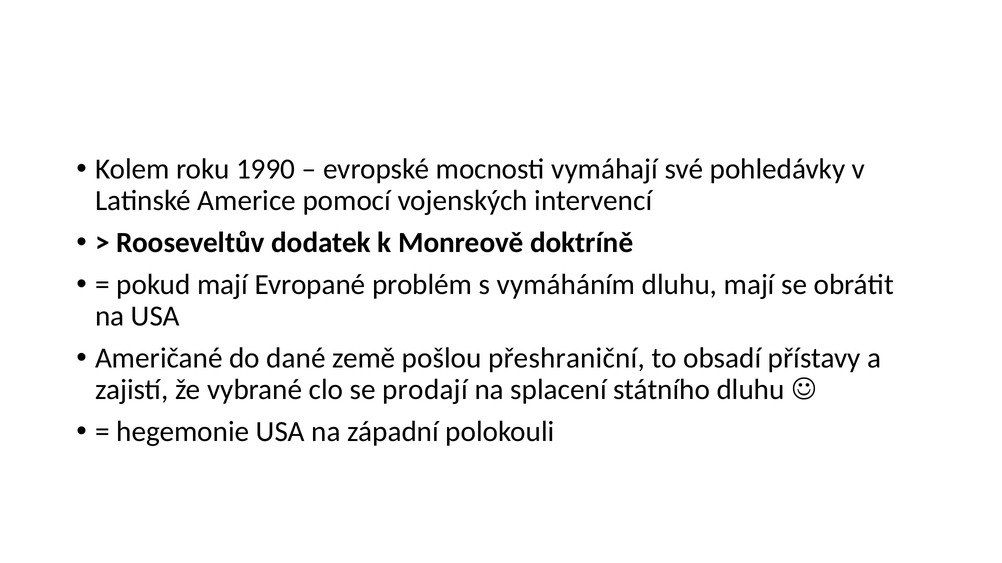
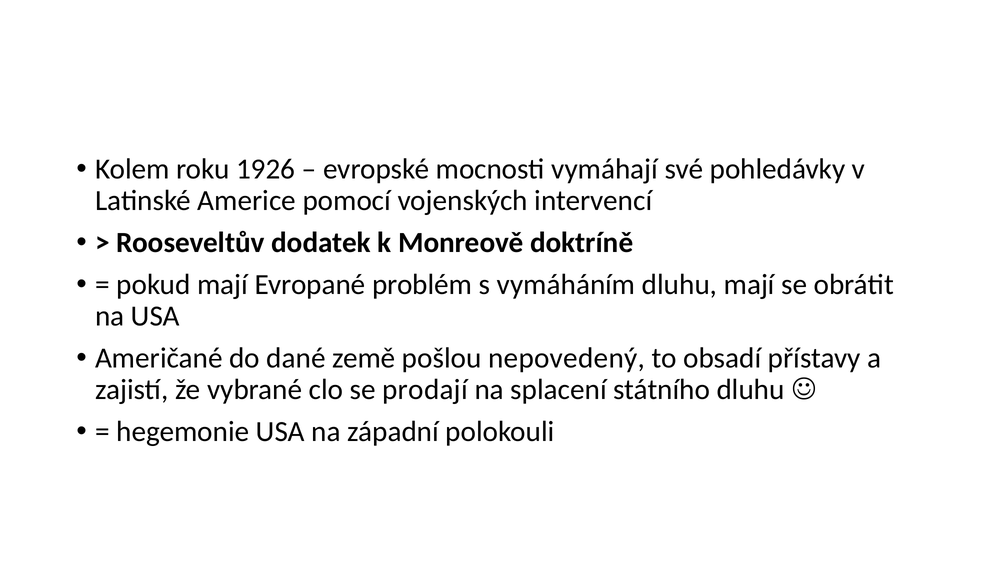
1990: 1990 -> 1926
přeshraniční: přeshraniční -> nepovedený
